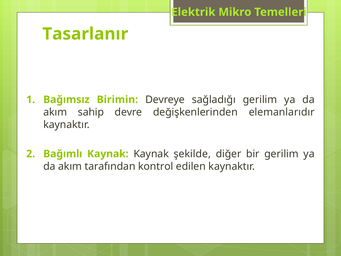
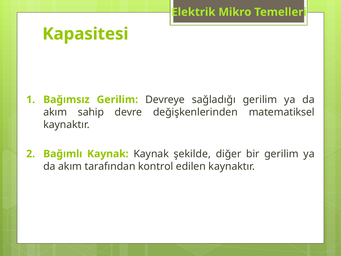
Tasarlanır: Tasarlanır -> Kapasitesi
Bağımsız Birimin: Birimin -> Gerilim
elemanlarıdır: elemanlarıdır -> matematiksel
